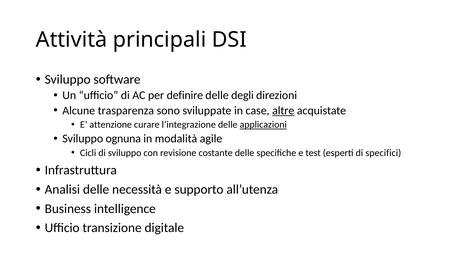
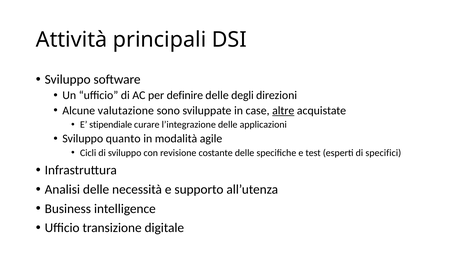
trasparenza: trasparenza -> valutazione
attenzione: attenzione -> stipendiale
applicazioni underline: present -> none
ognuna: ognuna -> quanto
